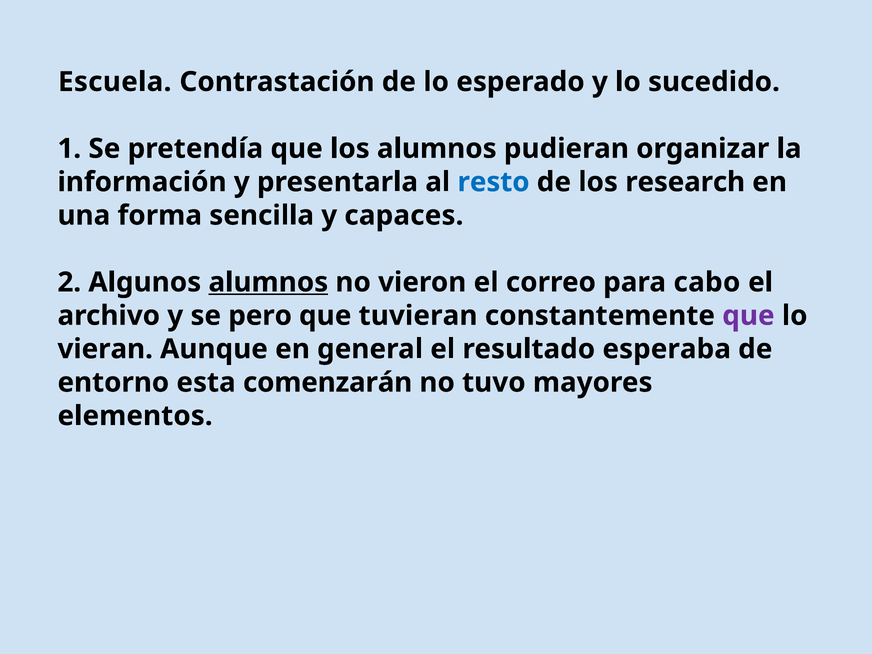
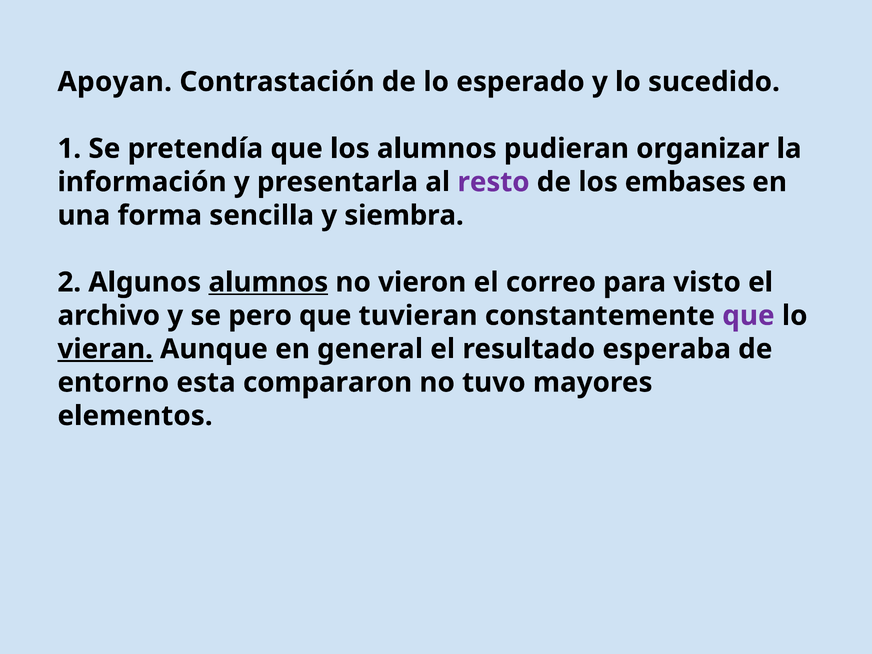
Escuela: Escuela -> Apoyan
resto colour: blue -> purple
research: research -> embases
capaces: capaces -> siembra
cabo: cabo -> visto
vieran underline: none -> present
comenzarán: comenzarán -> compararon
